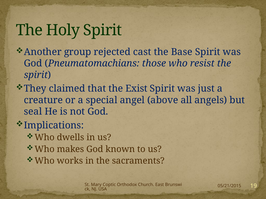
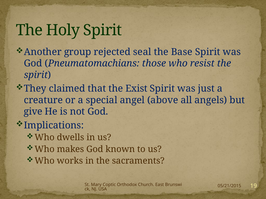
cast: cast -> seal
seal: seal -> give
